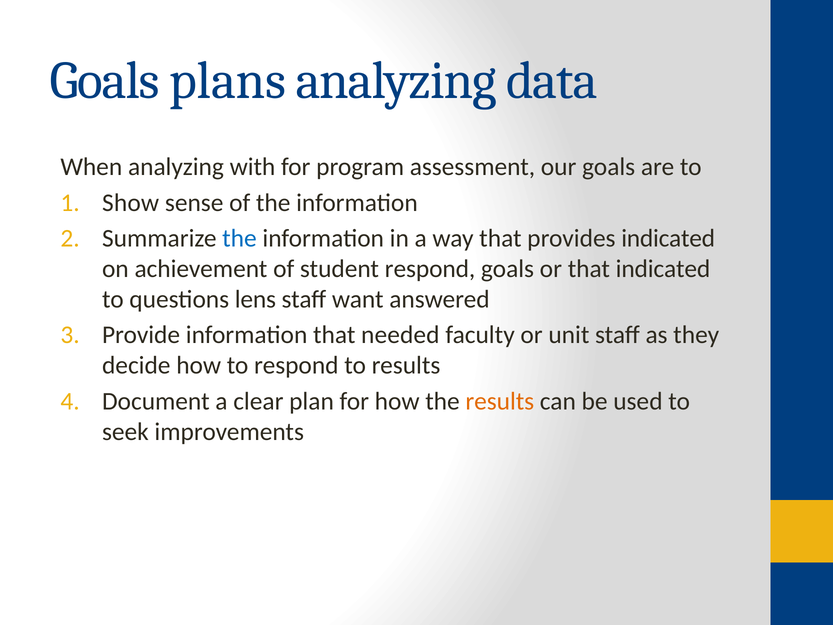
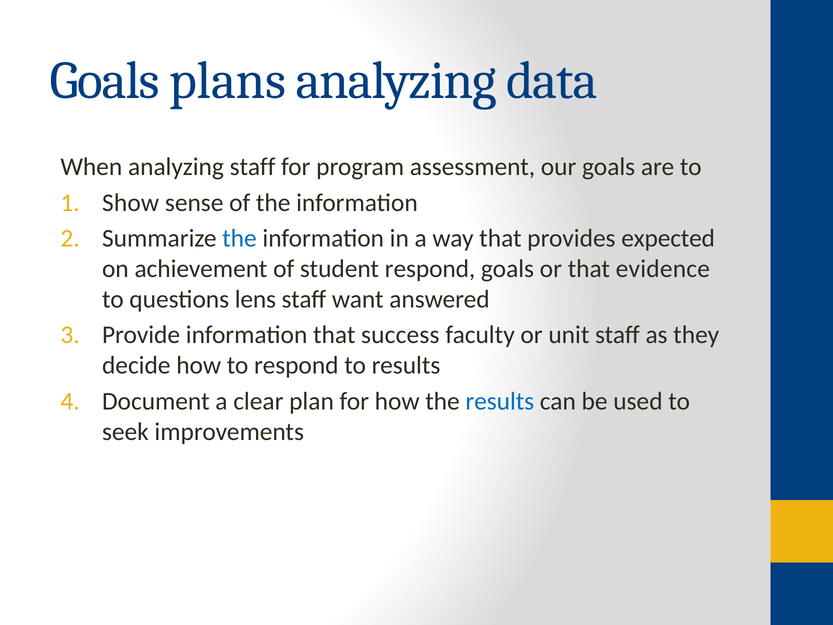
analyzing with: with -> staff
provides indicated: indicated -> expected
that indicated: indicated -> evidence
needed: needed -> success
results at (500, 401) colour: orange -> blue
